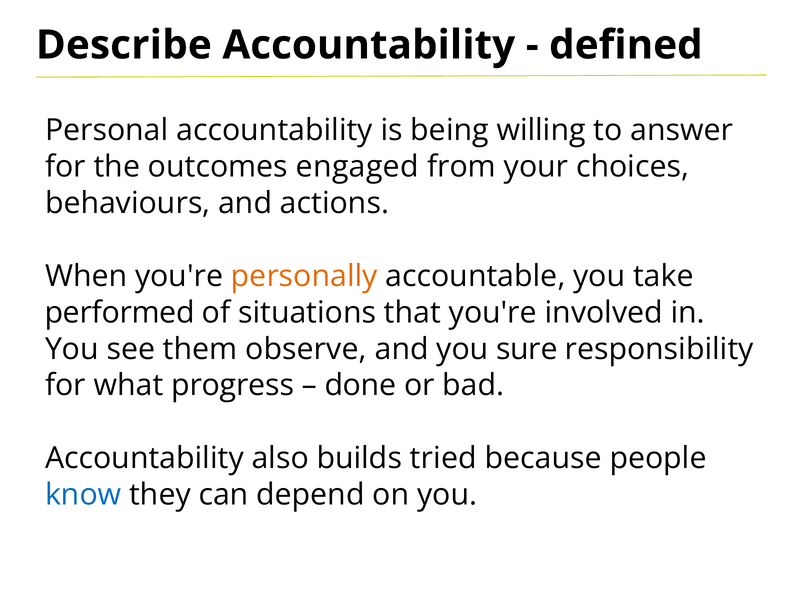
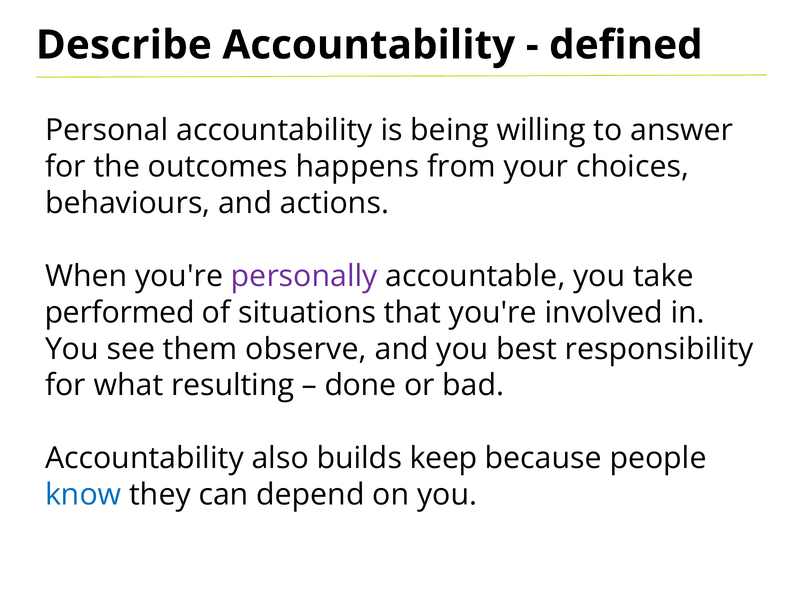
engaged: engaged -> happens
personally colour: orange -> purple
sure: sure -> best
progress: progress -> resulting
tried: tried -> keep
